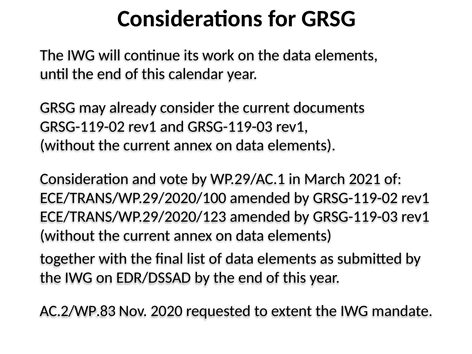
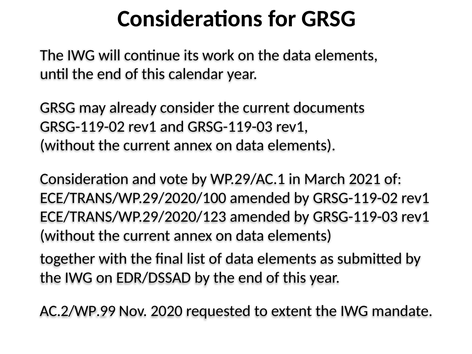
AC.2/WP.83: AC.2/WP.83 -> AC.2/WP.99
